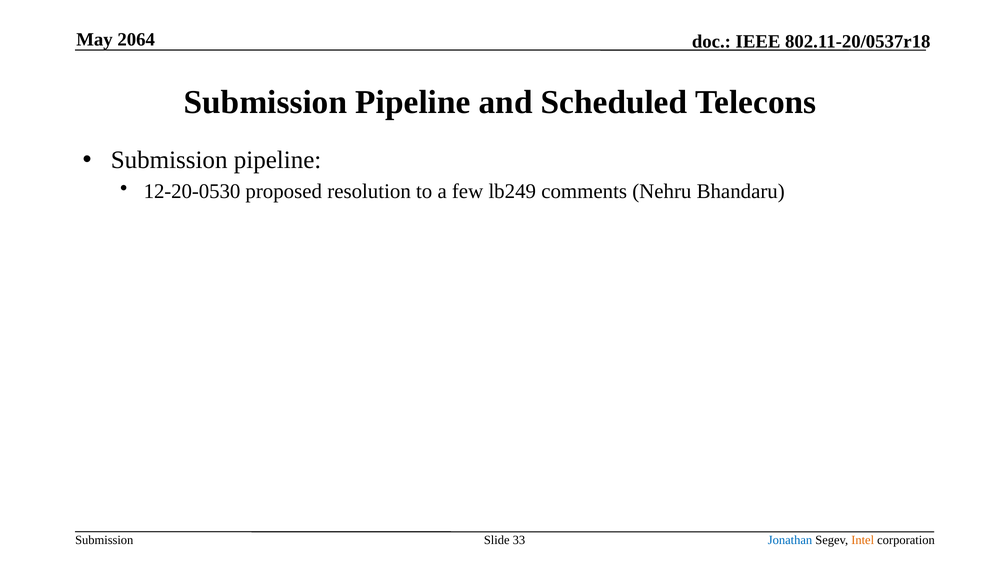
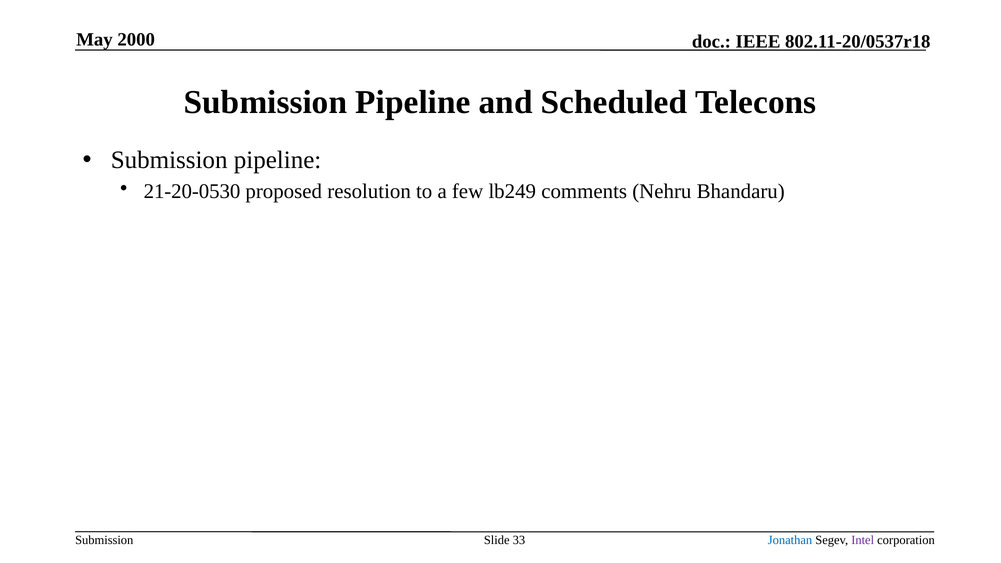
2064: 2064 -> 2000
12-20-0530: 12-20-0530 -> 21-20-0530
Intel colour: orange -> purple
